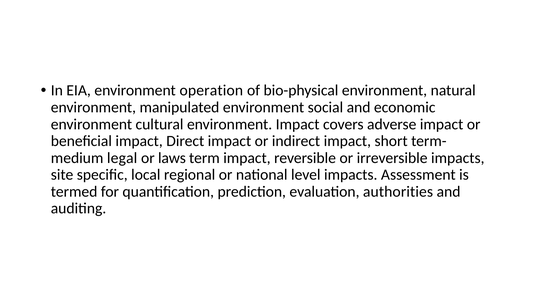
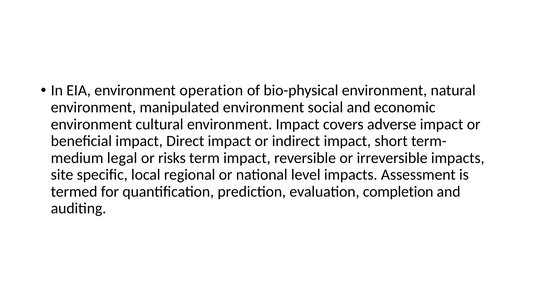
laws: laws -> risks
authorities: authorities -> completion
